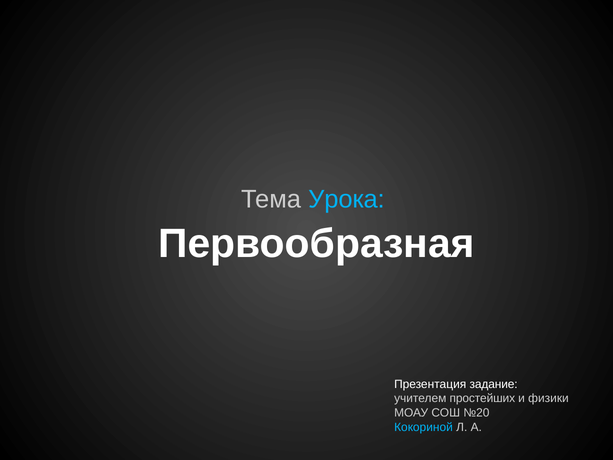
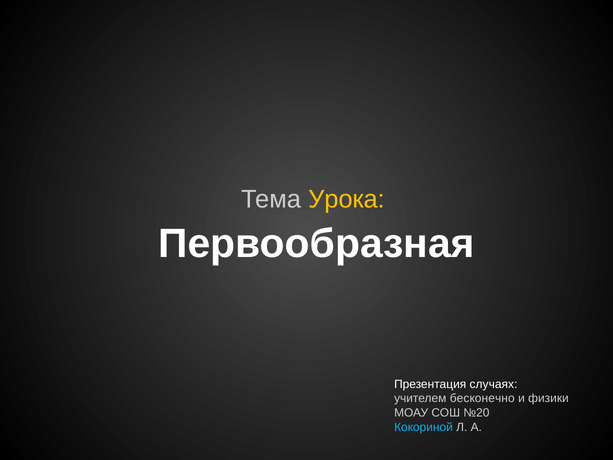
Урока colour: light blue -> yellow
задание: задание -> случаях
простейших: простейших -> бесконечно
